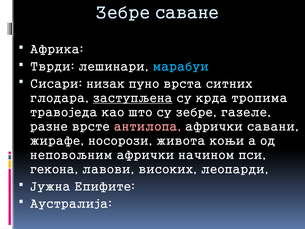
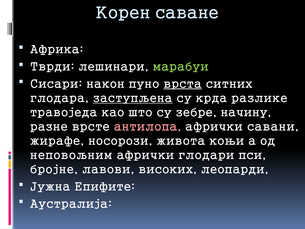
Зебре at (123, 13): Зебре -> Корен
марабуи colour: light blue -> light green
низак: низак -> након
врста underline: none -> present
тропима: тропима -> разлике
газеле: газеле -> начину
начином: начином -> глодари
гекона: гекона -> бројне
